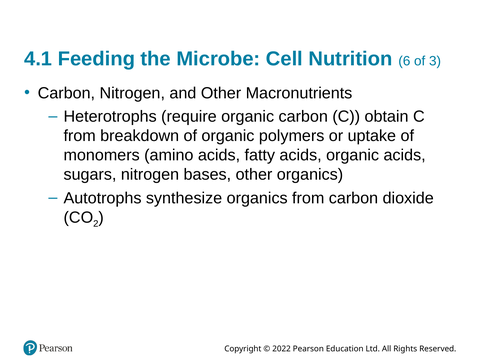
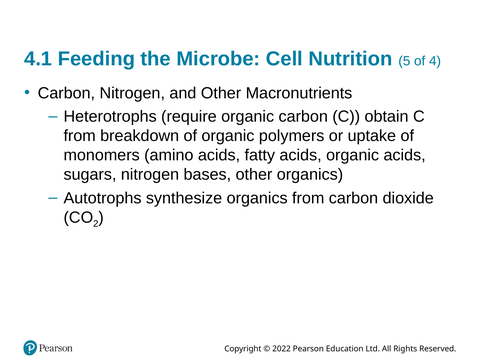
6: 6 -> 5
3: 3 -> 4
